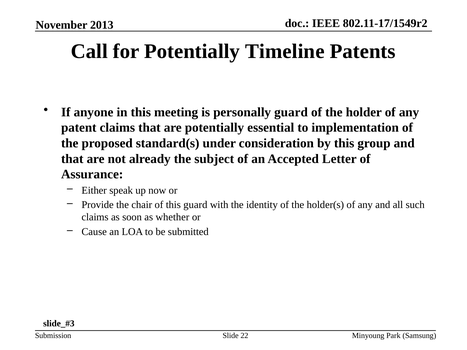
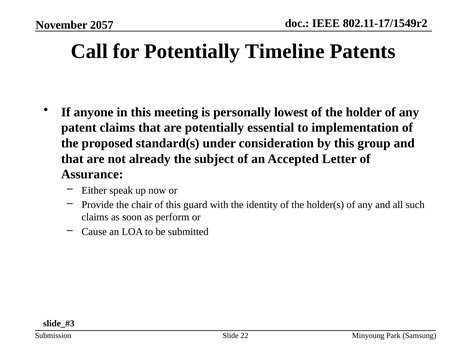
2013: 2013 -> 2057
personally guard: guard -> lowest
whether: whether -> perform
